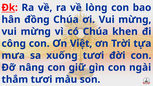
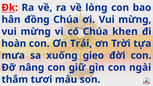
công: công -> hoàn
Việt: Việt -> Trái
xuống tươi: tươi -> gieo
